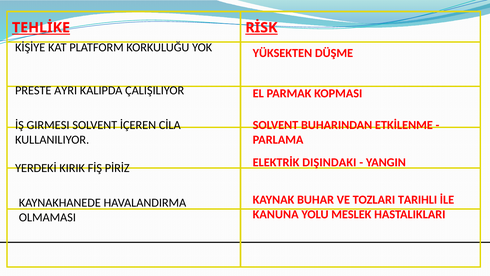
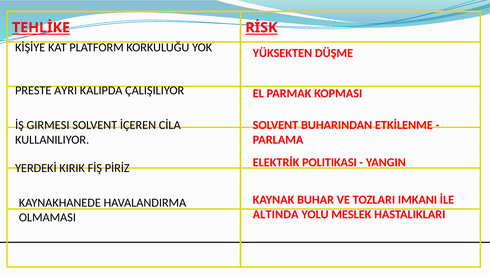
DIŞINDAKI: DIŞINDAKI -> POLITIKASI
TARIHLI: TARIHLI -> IMKANI
KANUNA: KANUNA -> ALTINDA
